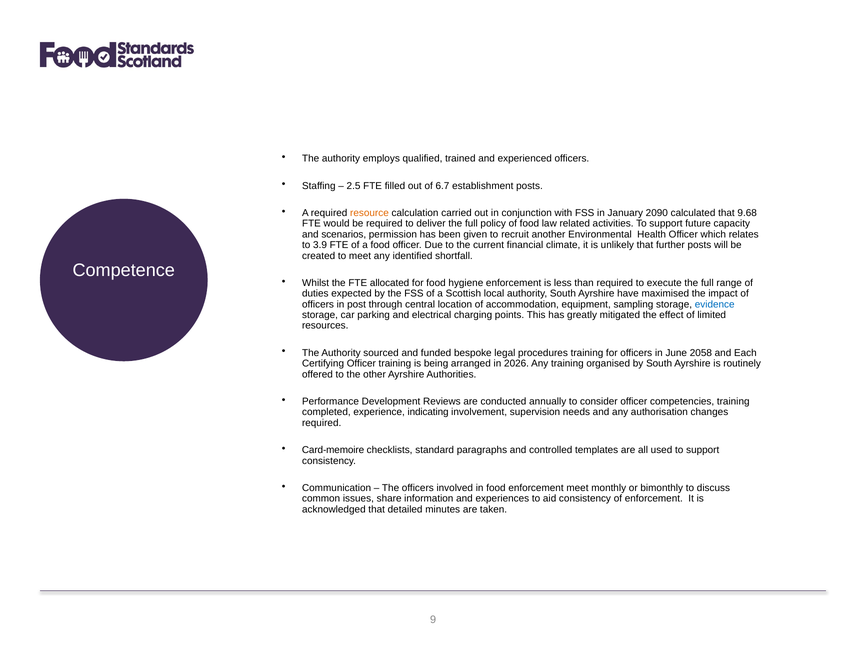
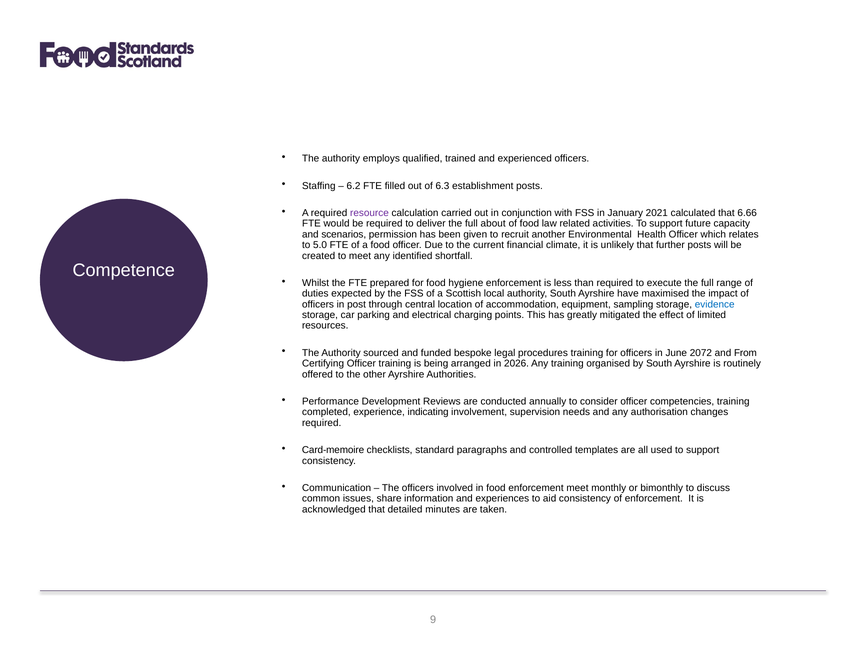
2.5: 2.5 -> 6.2
6.7: 6.7 -> 6.3
resource colour: orange -> purple
2090: 2090 -> 2021
9.68: 9.68 -> 6.66
policy: policy -> about
3.9: 3.9 -> 5.0
allocated: allocated -> prepared
2058: 2058 -> 2072
Each: Each -> From
